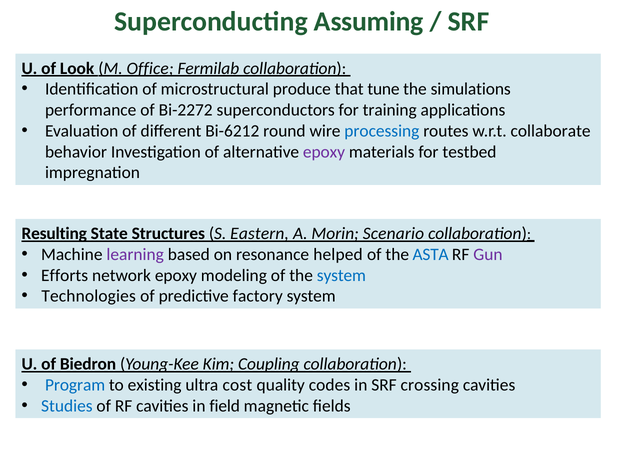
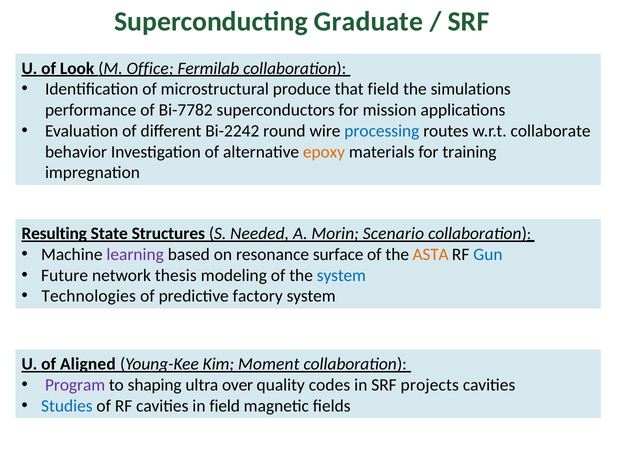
Assuming: Assuming -> Graduate
that tune: tune -> field
Bi-2272: Bi-2272 -> Bi-7782
training: training -> mission
Bi-6212: Bi-6212 -> Bi-2242
epoxy at (324, 152) colour: purple -> orange
testbed: testbed -> training
Eastern: Eastern -> Needed
helped: helped -> surface
ASTA colour: blue -> orange
Gun colour: purple -> blue
Efforts: Efforts -> Future
network epoxy: epoxy -> thesis
Biedron: Biedron -> Aligned
Coupling: Coupling -> Moment
Program colour: blue -> purple
existing: existing -> shaping
cost: cost -> over
crossing: crossing -> projects
